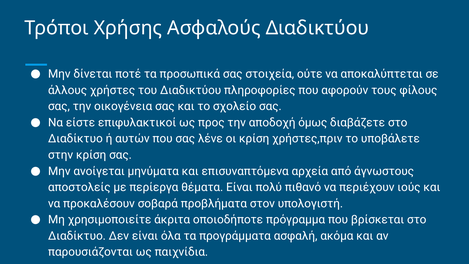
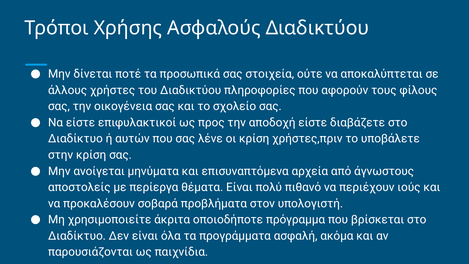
αποδοχή όμως: όμως -> είστε
